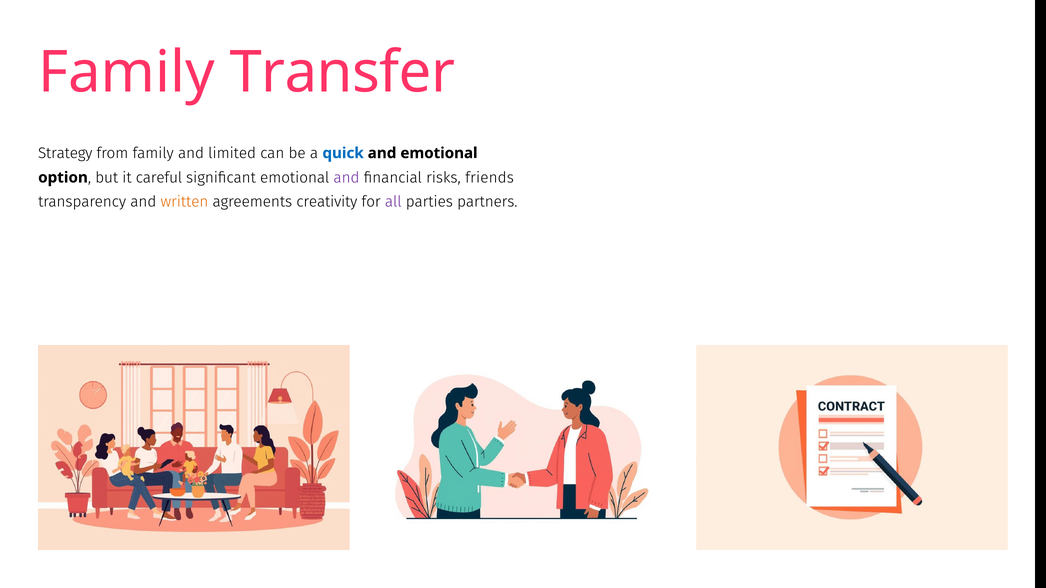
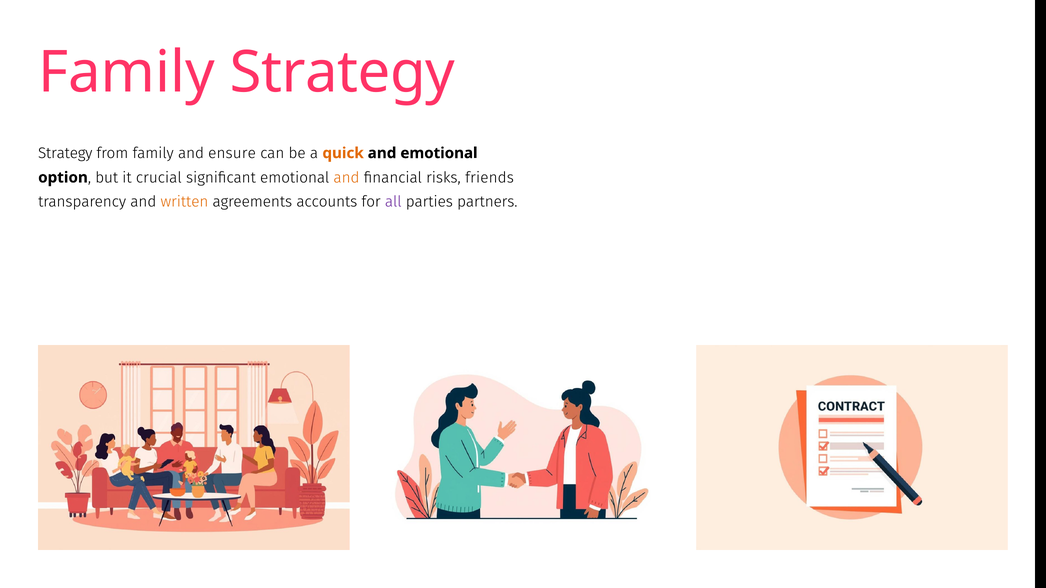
Family Transfer: Transfer -> Strategy
limited: limited -> ensure
quick colour: blue -> orange
careful: careful -> crucial
and at (346, 178) colour: purple -> orange
creativity: creativity -> accounts
